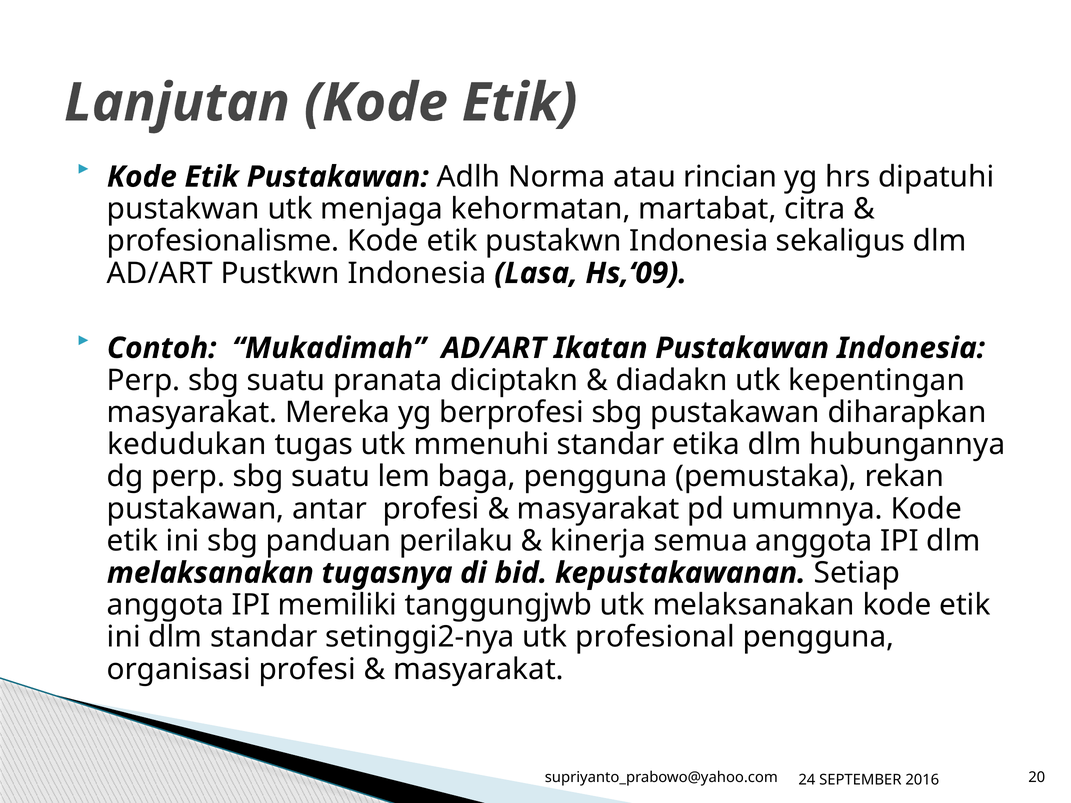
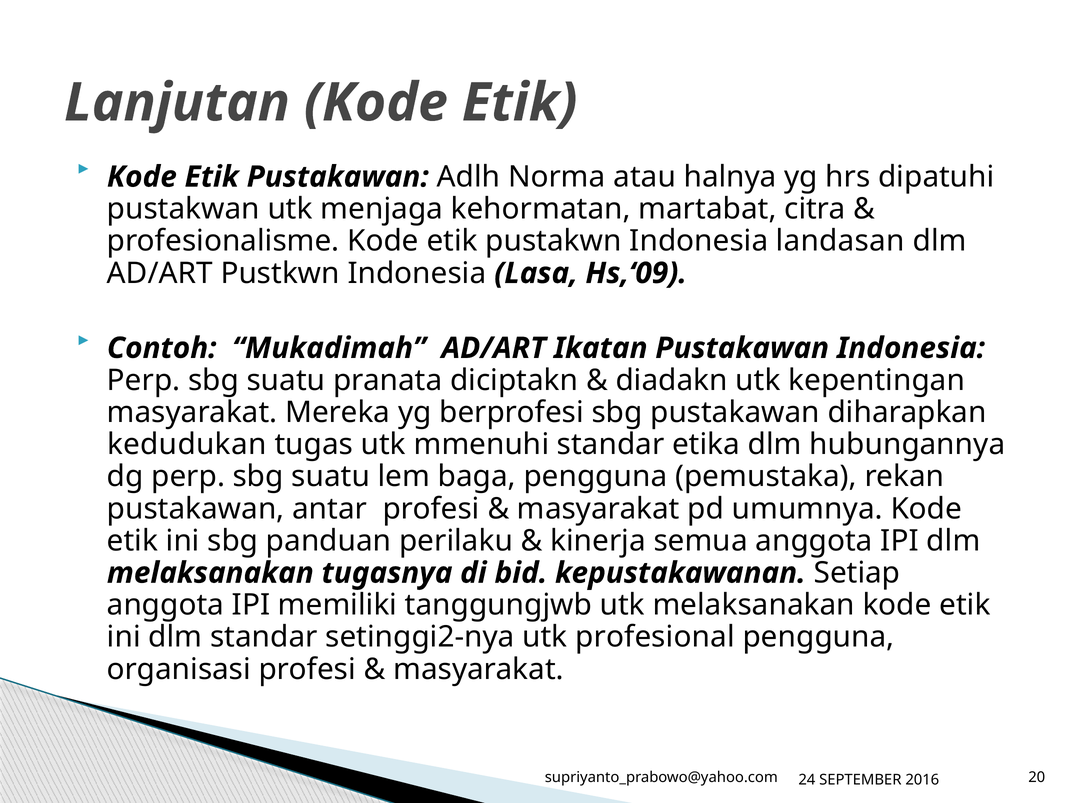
rincian: rincian -> halnya
sekaligus: sekaligus -> landasan
